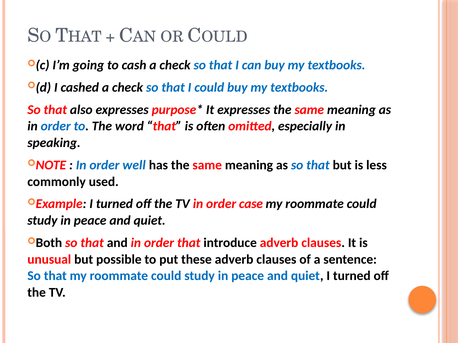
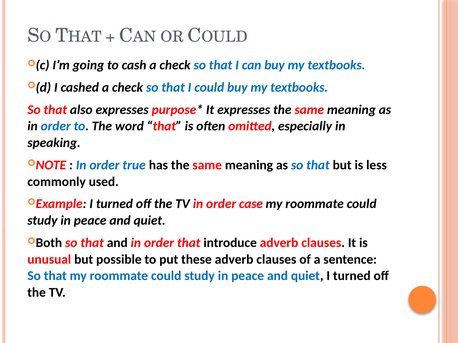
well: well -> true
